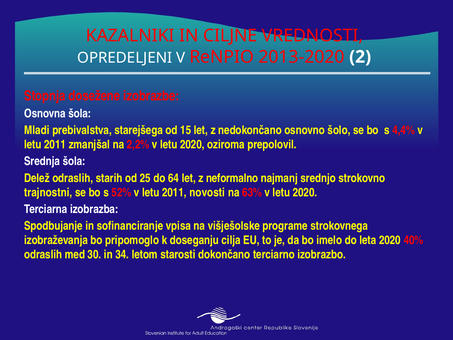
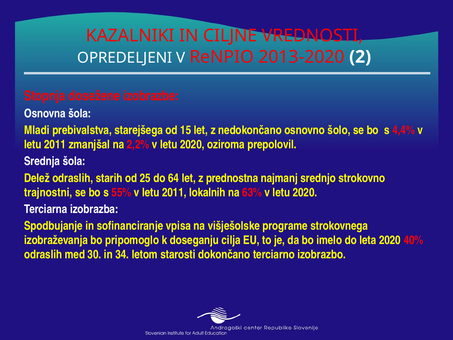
neformalno: neformalno -> prednostna
52%: 52% -> 55%
novosti: novosti -> lokalnih
